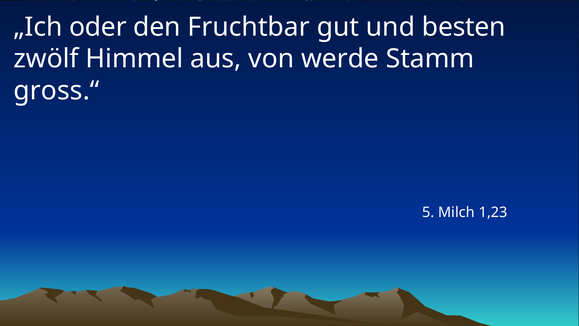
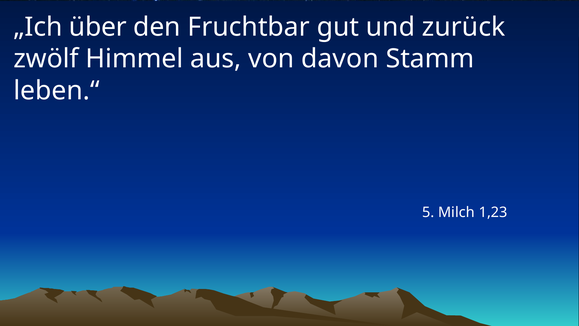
oder: oder -> über
besten: besten -> zurück
werde: werde -> davon
gross.“: gross.“ -> leben.“
